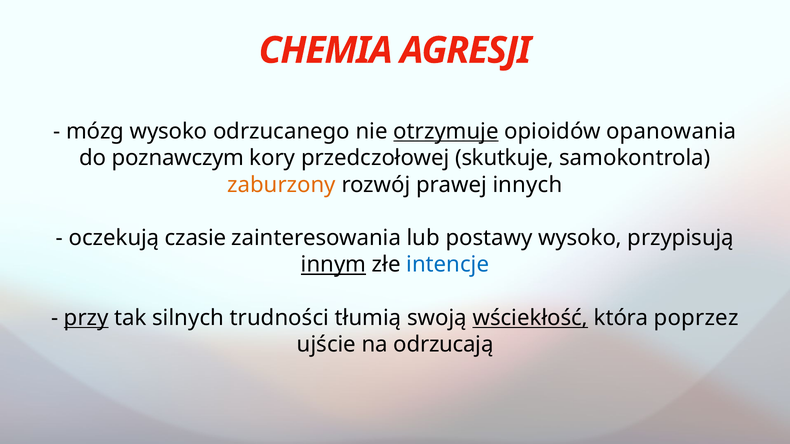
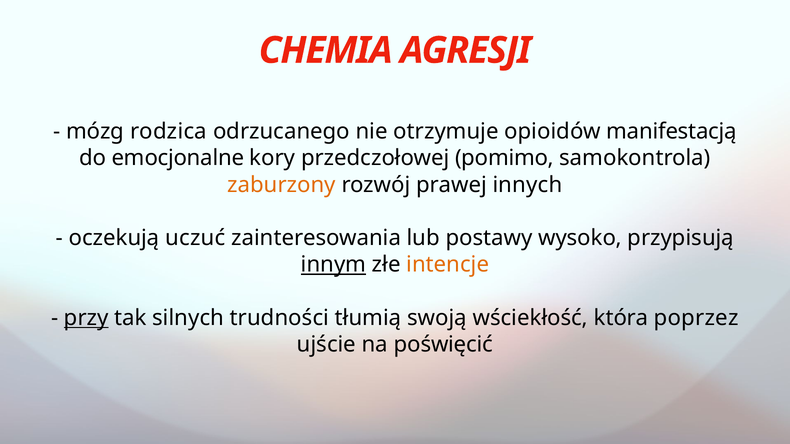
mózg wysoko: wysoko -> rodzica
otrzymuje underline: present -> none
opanowania: opanowania -> manifestacją
poznawczym: poznawczym -> emocjonalne
skutkuje: skutkuje -> pomimo
czasie: czasie -> uczuć
intencje colour: blue -> orange
wściekłość underline: present -> none
odrzucają: odrzucają -> poświęcić
